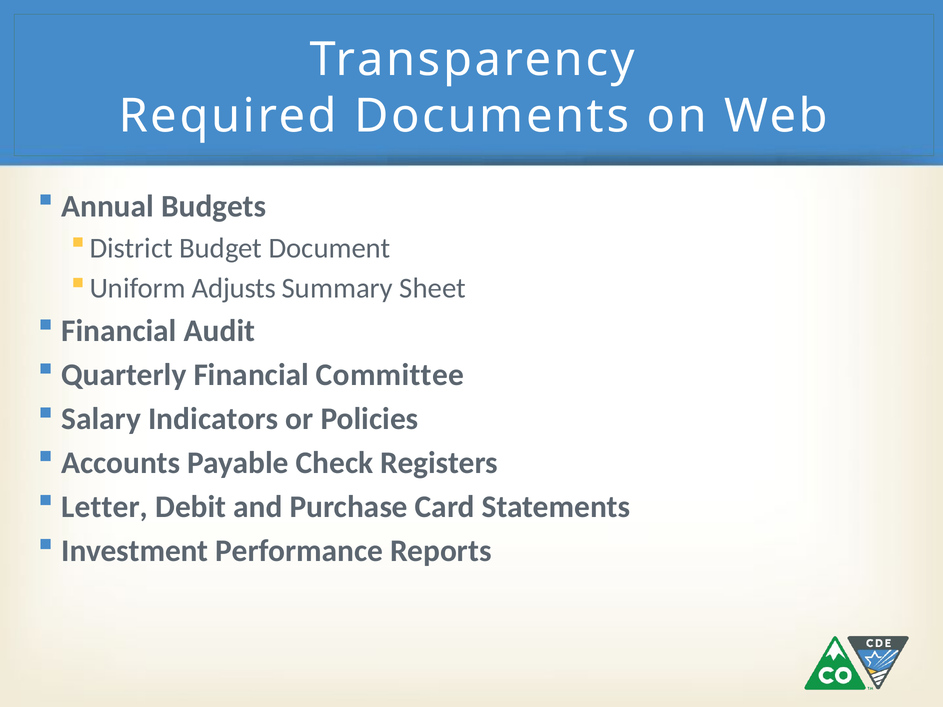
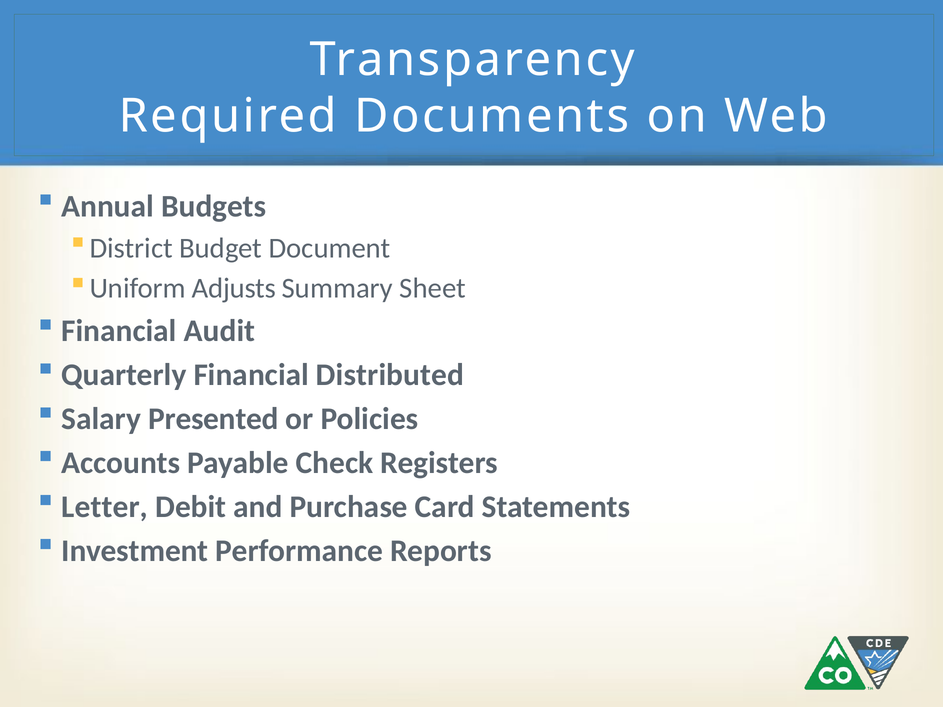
Committee: Committee -> Distributed
Indicators: Indicators -> Presented
